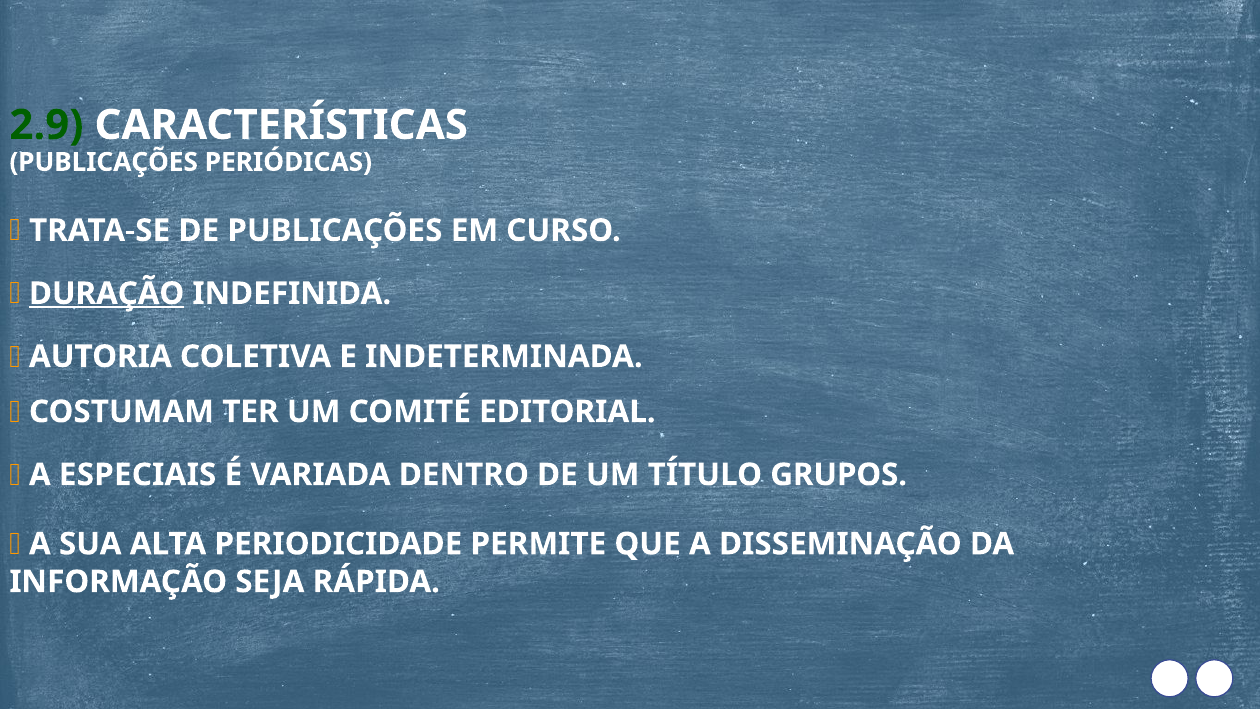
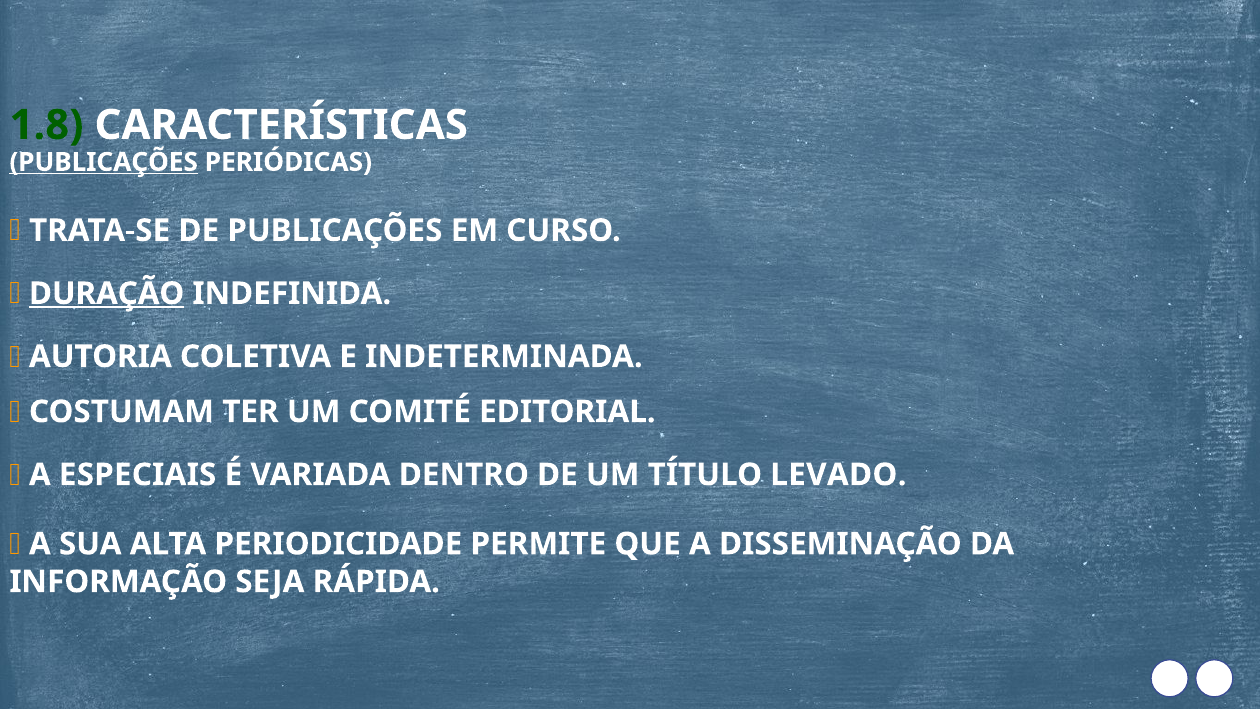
2.9: 2.9 -> 1.8
PUBLICAÇÕES at (104, 162) underline: none -> present
GRUPOS: GRUPOS -> LEVADO
